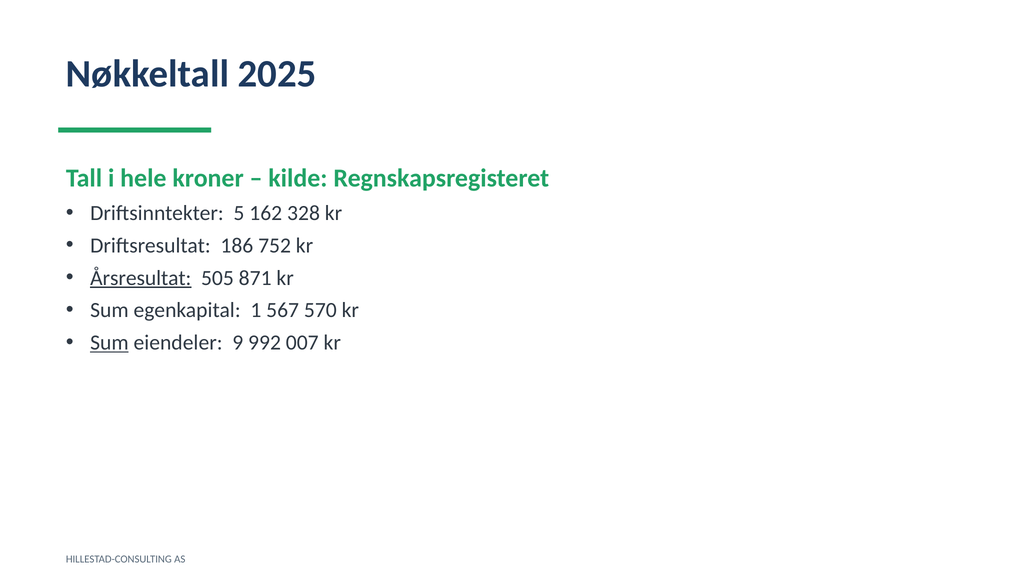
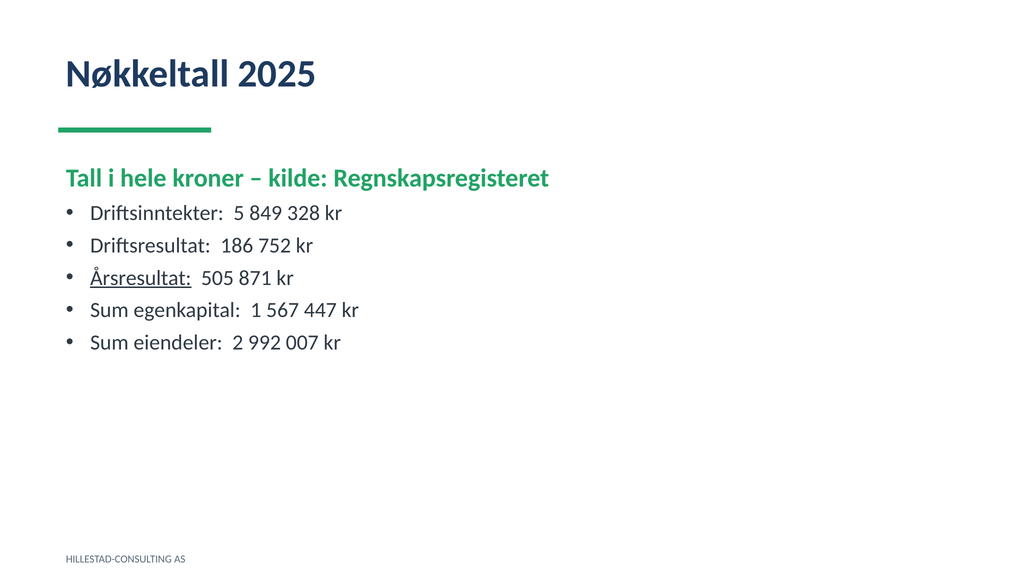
162: 162 -> 849
570: 570 -> 447
Sum at (109, 343) underline: present -> none
9: 9 -> 2
